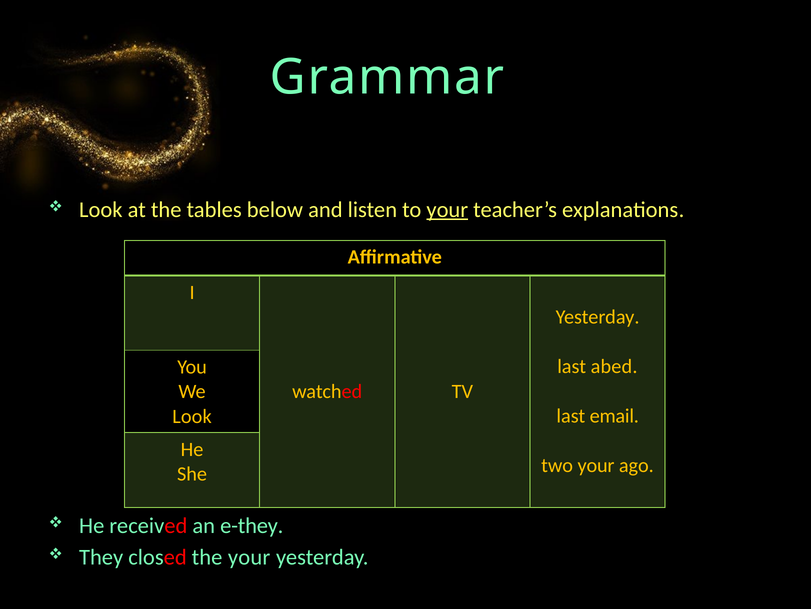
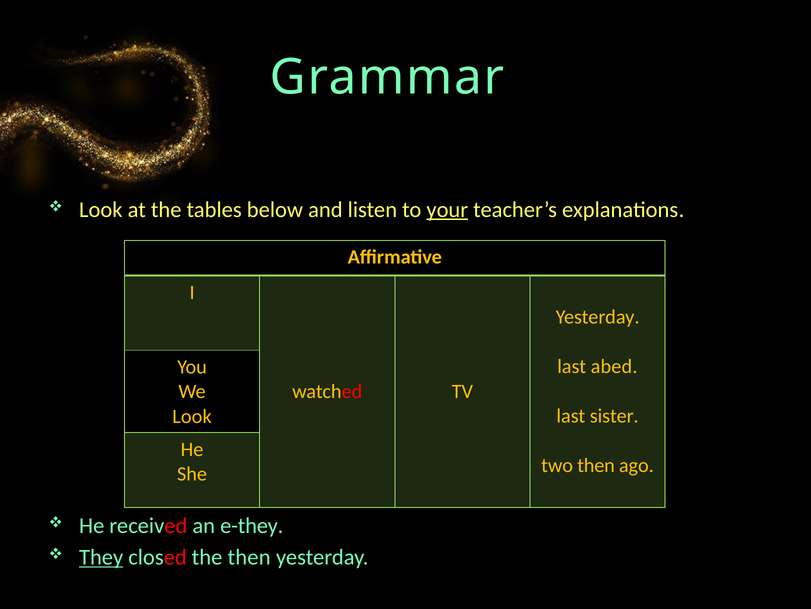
email: email -> sister
two your: your -> then
They underline: none -> present
the your: your -> then
